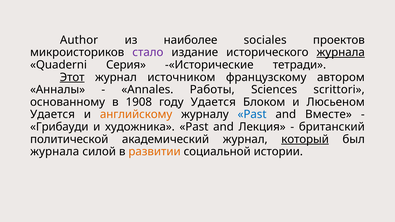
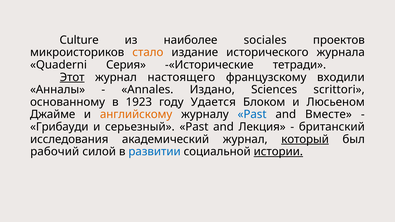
Author: Author -> Culture
стало colour: purple -> orange
журнала at (341, 52) underline: present -> none
источником: источником -> настоящего
автором: автором -> входили
Работы: Работы -> Издано
1908: 1908 -> 1923
Удается at (53, 115): Удается -> Джайме
художника: художника -> серьезный
политической: политической -> исследования
журнала at (55, 152): журнала -> рабочий
развитии colour: orange -> blue
истории underline: none -> present
